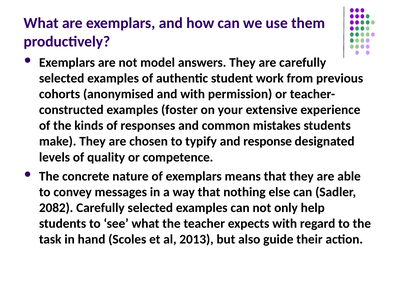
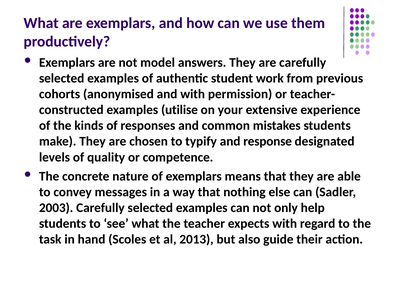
foster: foster -> utilise
2082: 2082 -> 2003
